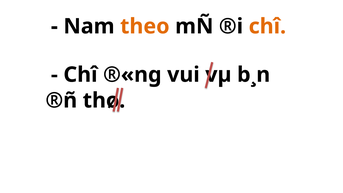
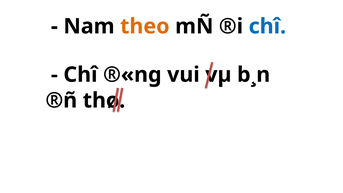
chî at (267, 26) colour: orange -> blue
